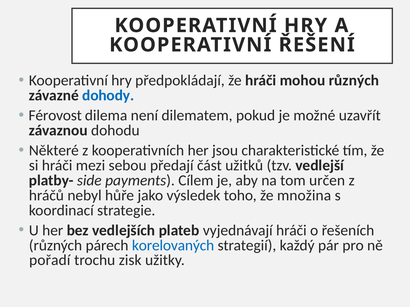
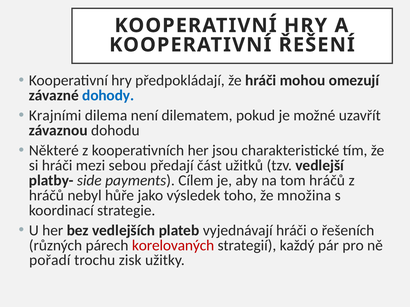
mohou různých: různých -> omezují
Férovost: Férovost -> Krajními
tom určen: určen -> hráčů
korelovaných colour: blue -> red
